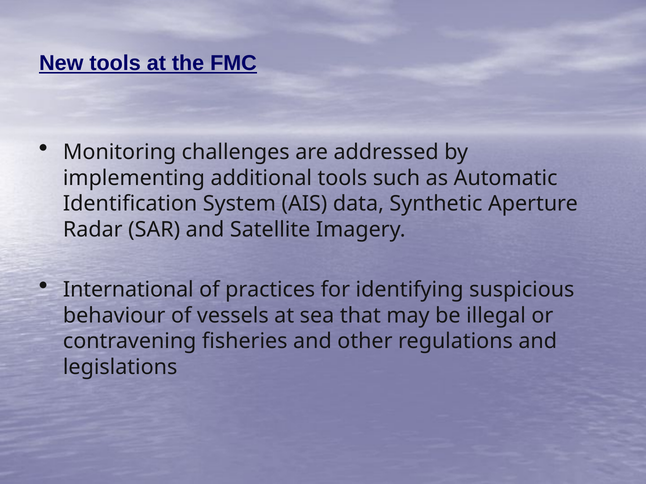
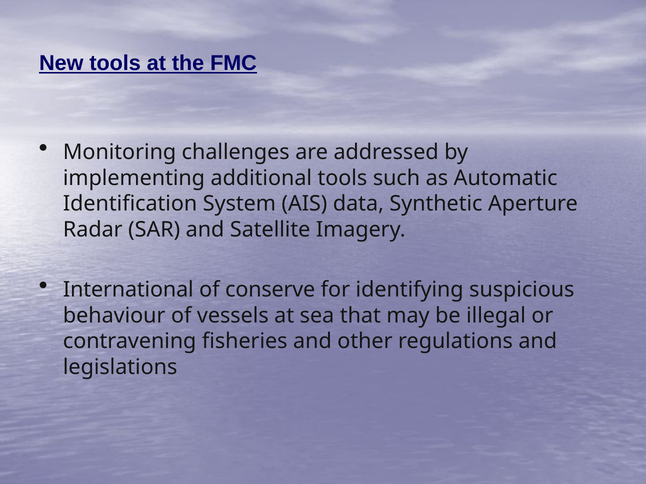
practices: practices -> conserve
